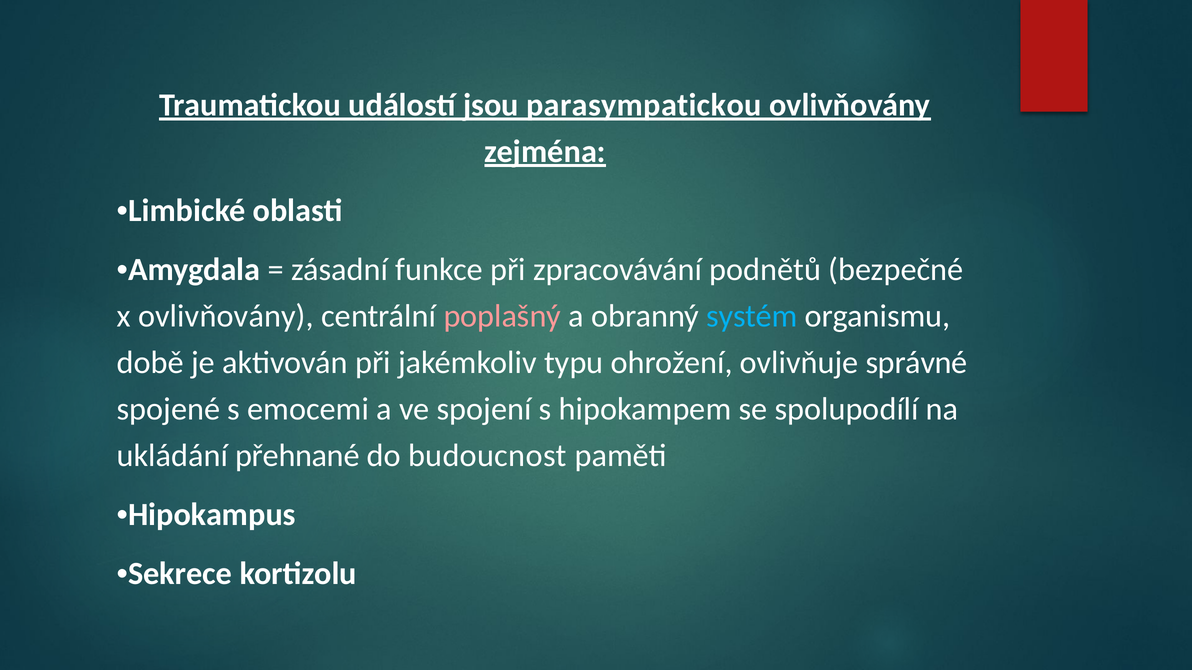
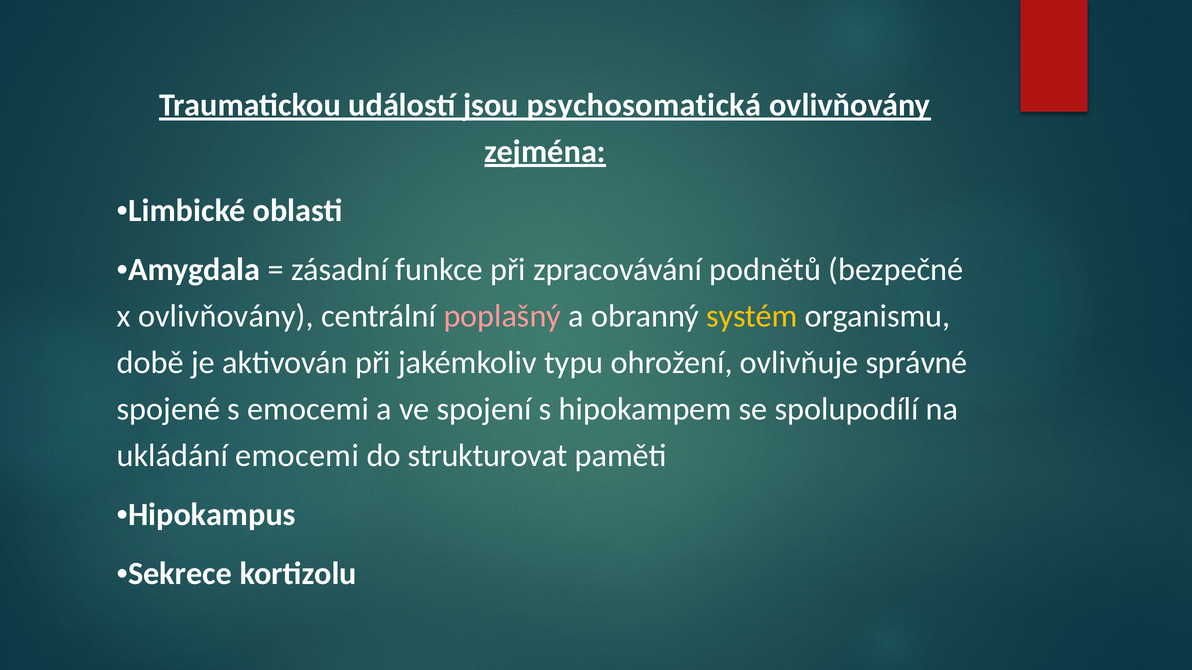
parasympatickou: parasympatickou -> psychosomatická
systém colour: light blue -> yellow
ukládání přehnané: přehnané -> emocemi
budoucnost: budoucnost -> strukturovat
